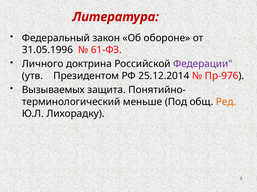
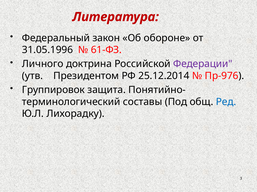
Вызываемых: Вызываемых -> Группировок
меньше: меньше -> составы
Ред colour: orange -> blue
